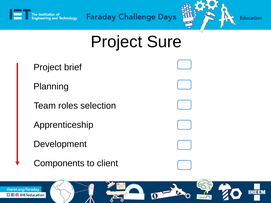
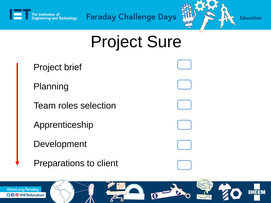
Components: Components -> Preparations
